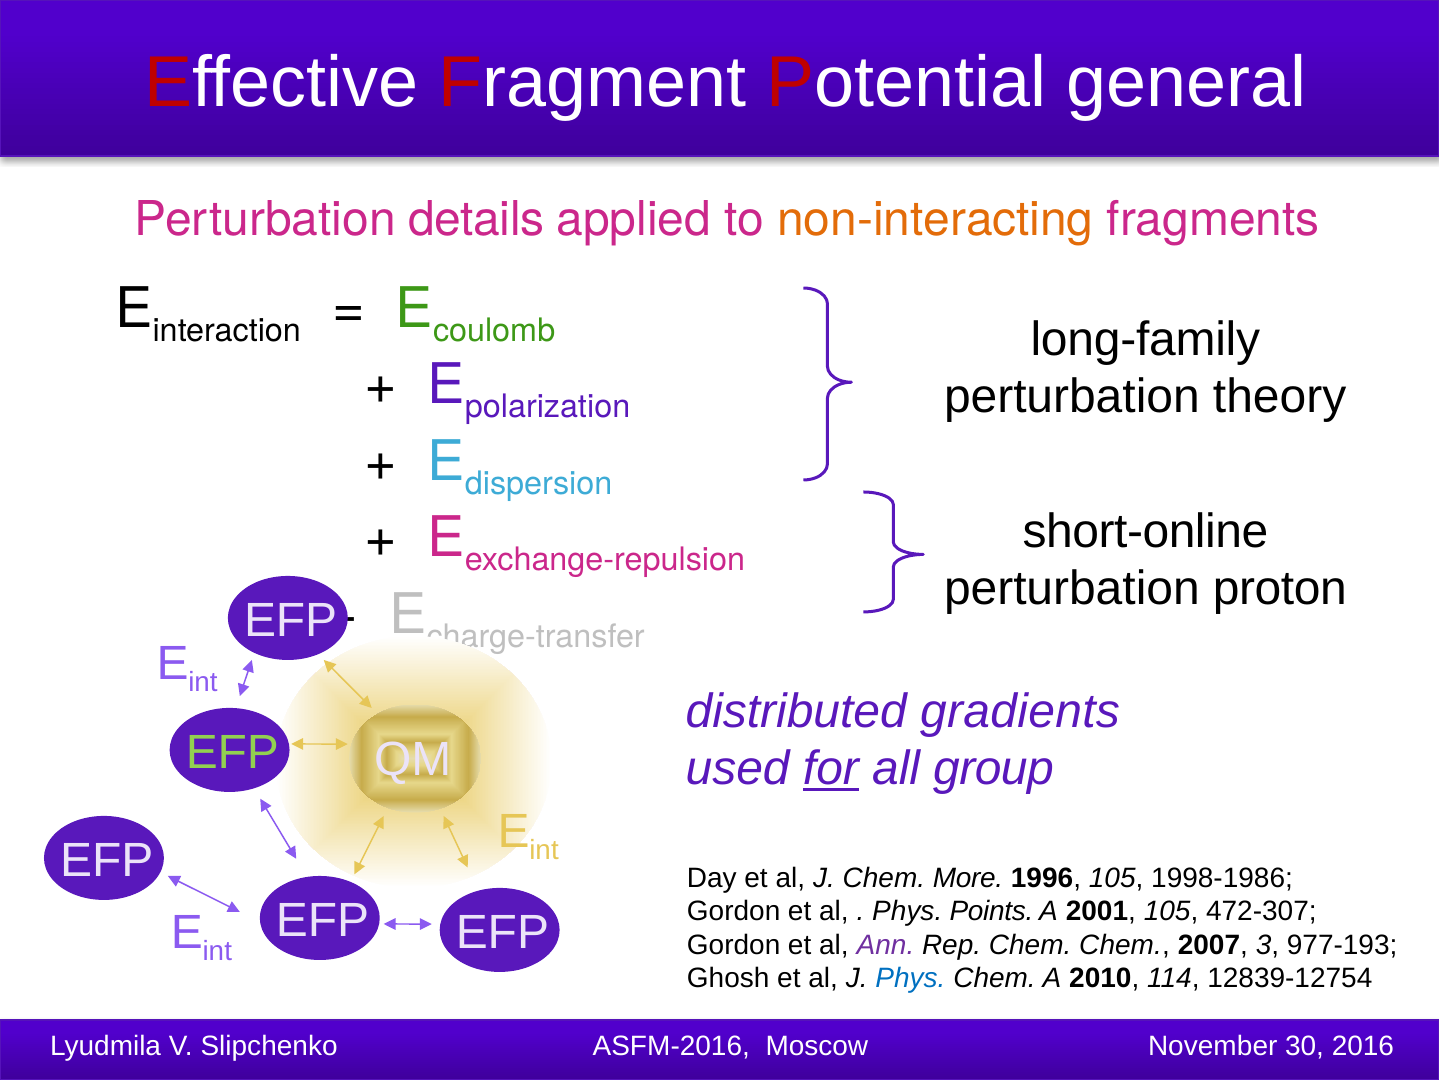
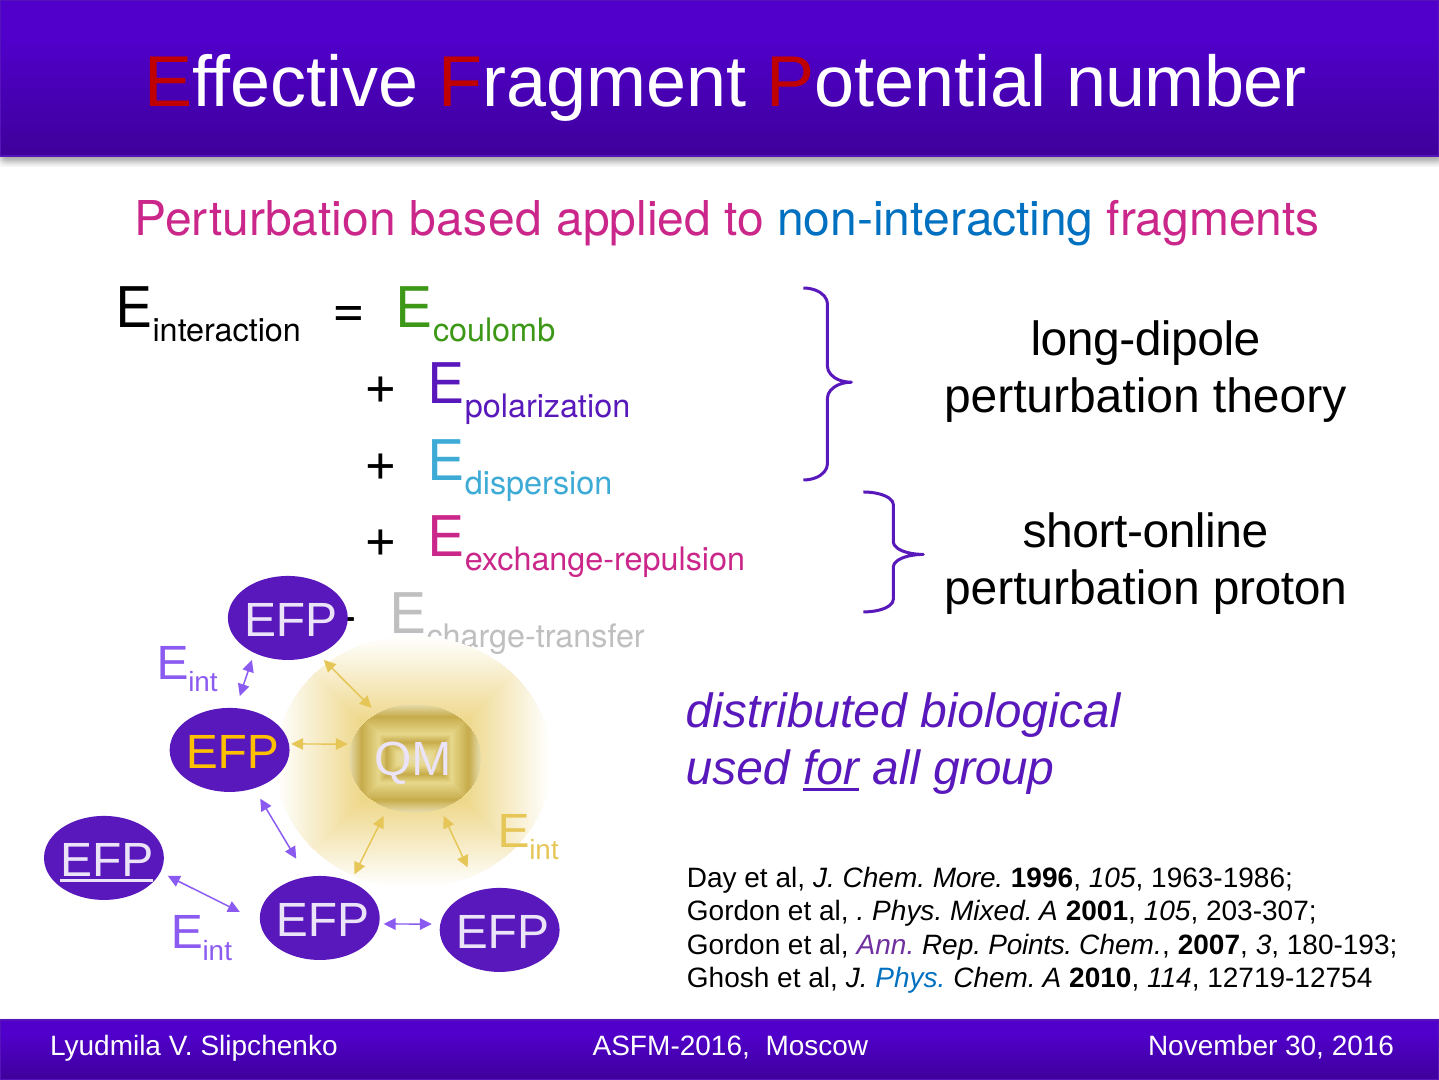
general: general -> number
details: details -> based
non-interacting colour: orange -> blue
long-family: long-family -> long-dipole
gradients: gradients -> biological
EFP at (232, 752) colour: light green -> yellow
EFP at (107, 860) underline: none -> present
1998-1986: 1998-1986 -> 1963-1986
Points: Points -> Mixed
472-307: 472-307 -> 203-307
Rep Chem: Chem -> Points
977-193: 977-193 -> 180-193
12839-12754: 12839-12754 -> 12719-12754
